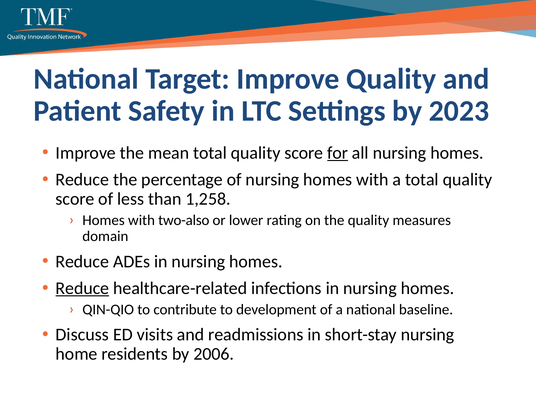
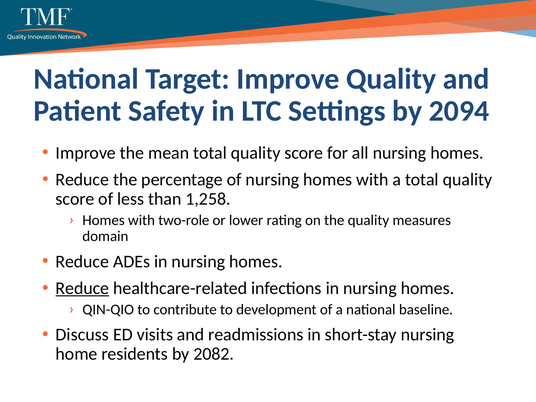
2023: 2023 -> 2094
for underline: present -> none
two-also: two-also -> two-role
2006: 2006 -> 2082
